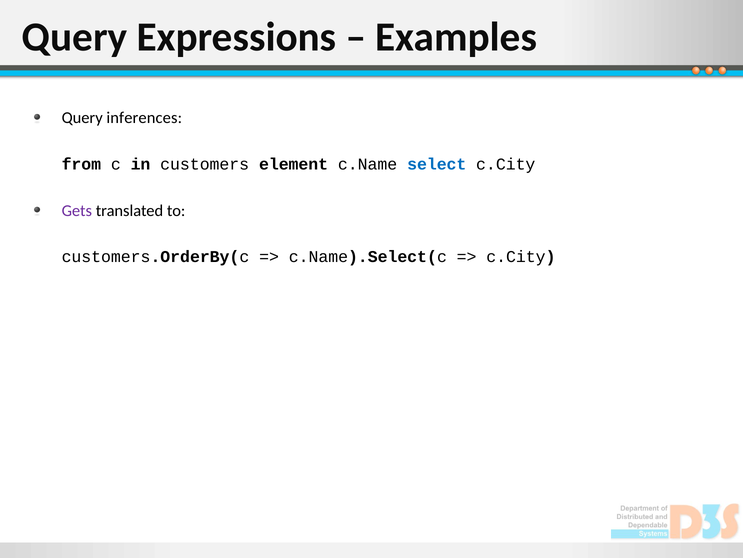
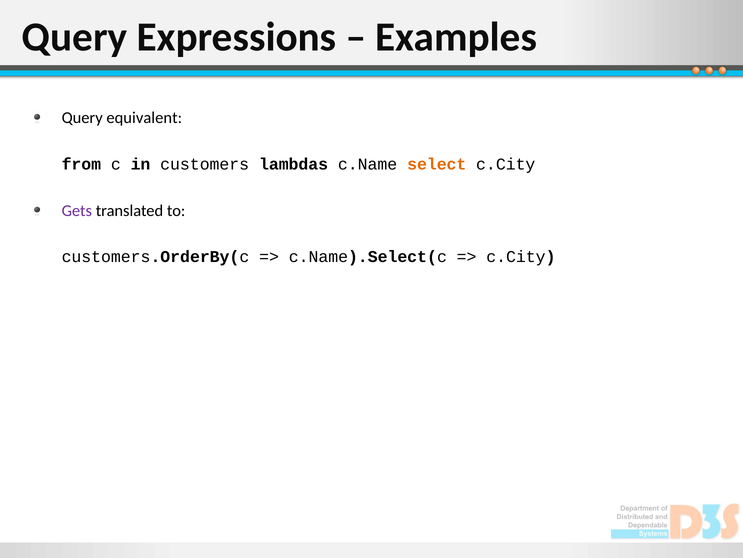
inferences: inferences -> equivalent
element: element -> lambdas
select colour: blue -> orange
